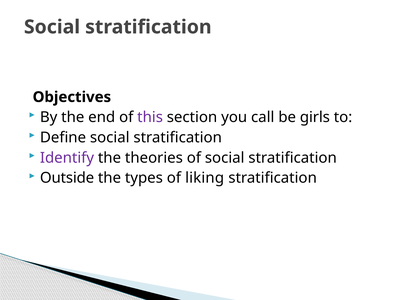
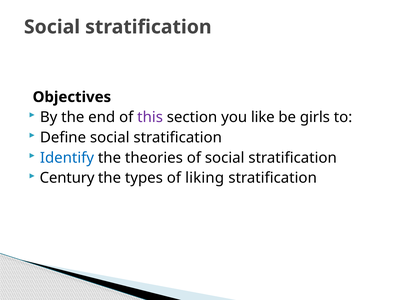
call: call -> like
Identify colour: purple -> blue
Outside: Outside -> Century
